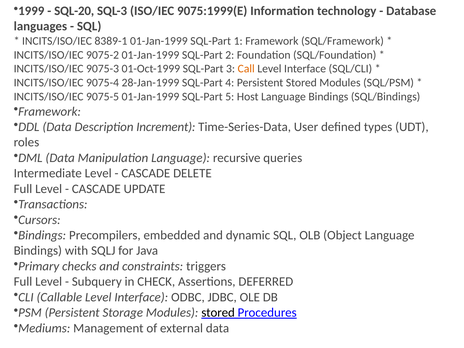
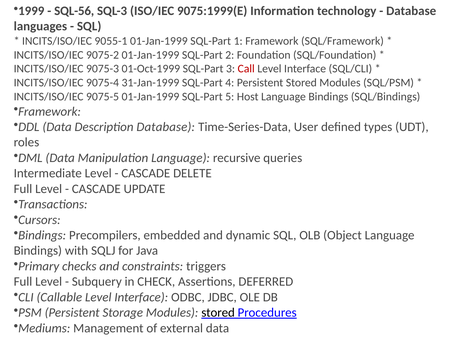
SQL-20: SQL-20 -> SQL-56
8389-1: 8389-1 -> 9055-1
Call colour: orange -> red
28-Jan-1999: 28-Jan-1999 -> 31-Jan-1999
Description Increment: Increment -> Database
